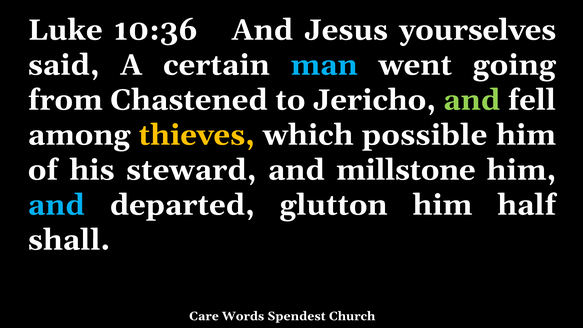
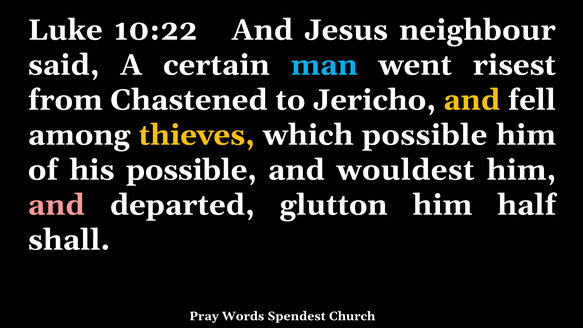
10:36: 10:36 -> 10:22
yourselves: yourselves -> neighbour
going: going -> risest
and at (472, 100) colour: light green -> yellow
his steward: steward -> possible
millstone: millstone -> wouldest
and at (56, 205) colour: light blue -> pink
Care: Care -> Pray
